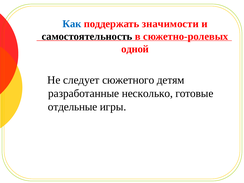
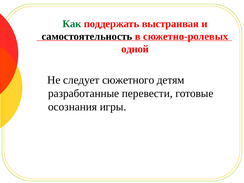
Как colour: blue -> green
значимости: значимости -> выстраивая
несколько: несколько -> перевести
отдельные: отдельные -> осознания
